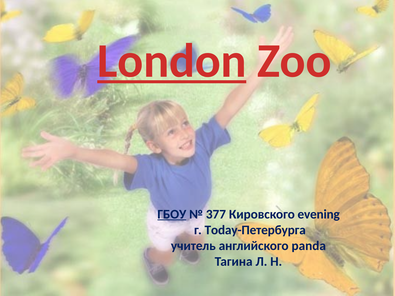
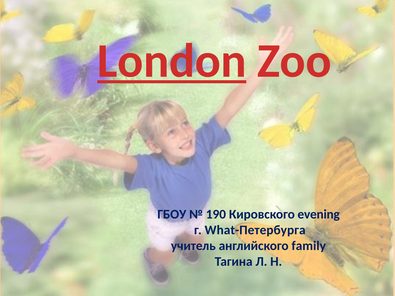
ГБОУ underline: present -> none
377: 377 -> 190
Today-Петербурга: Today-Петербурга -> What-Петербурга
panda: panda -> family
